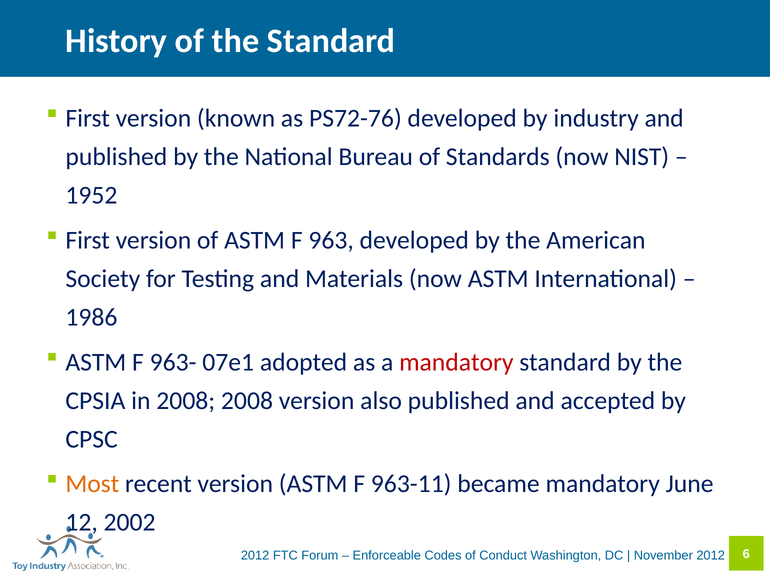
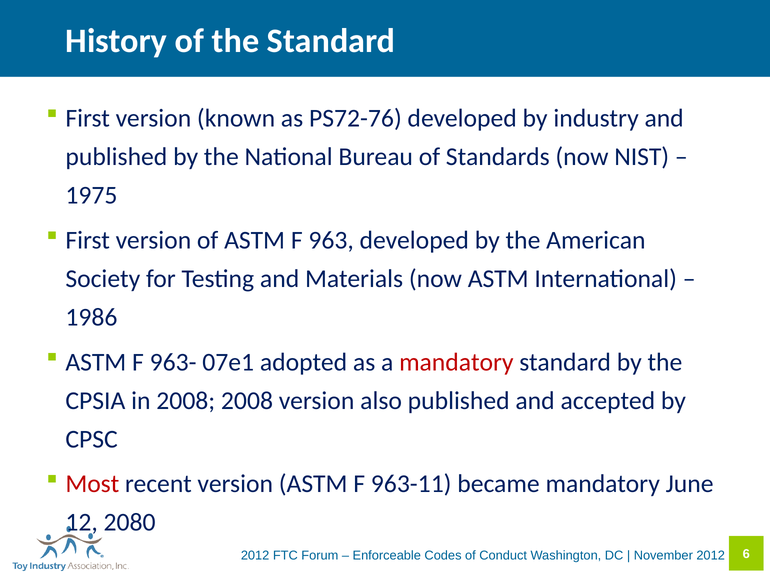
1952: 1952 -> 1975
Most colour: orange -> red
2002: 2002 -> 2080
